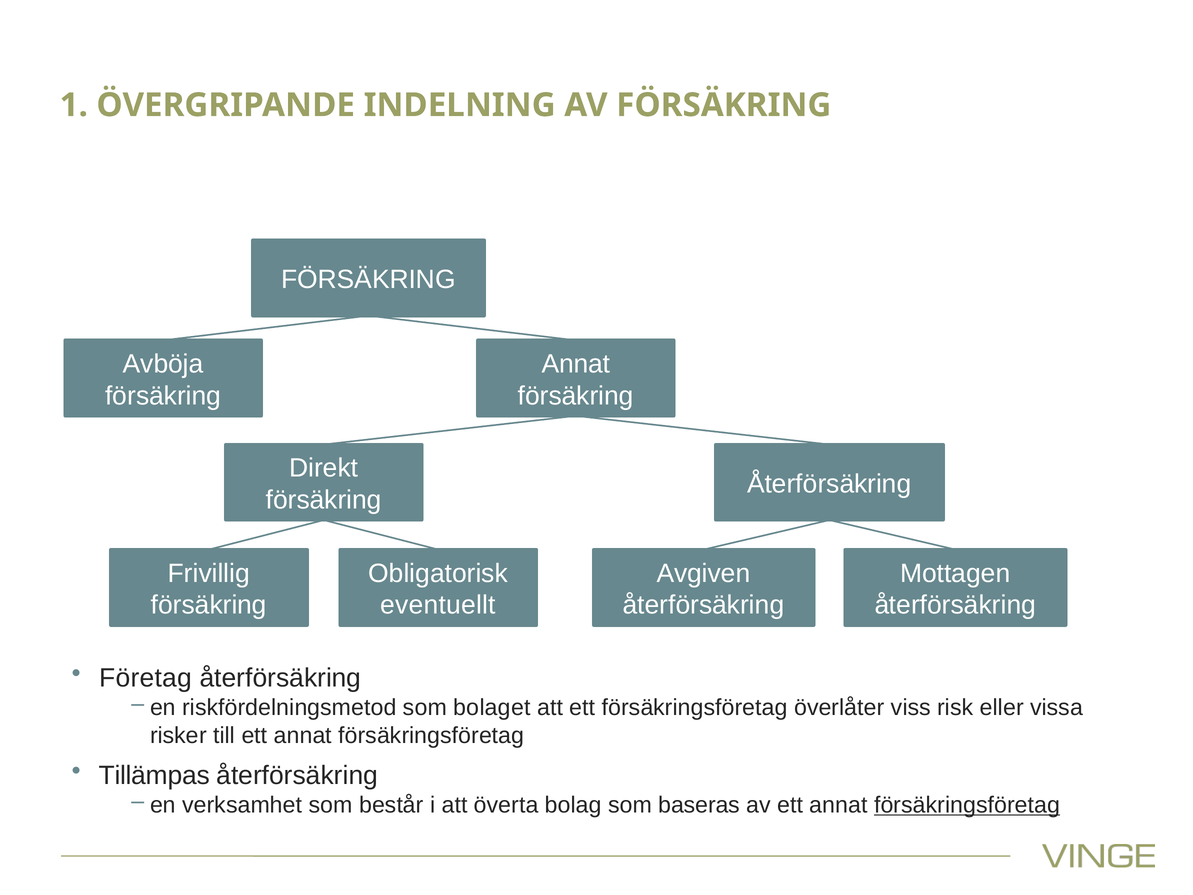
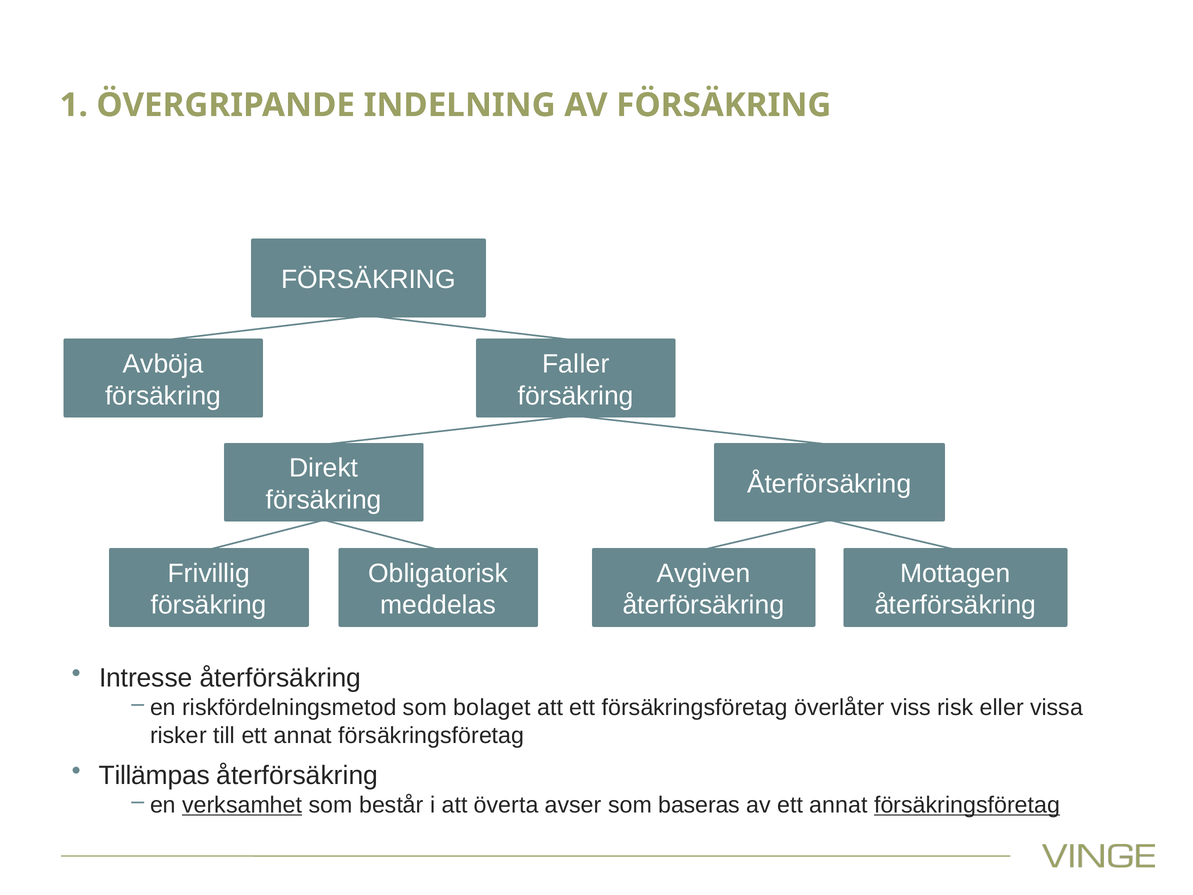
Annat at (576, 364): Annat -> Faller
eventuellt: eventuellt -> meddelas
Företag: Företag -> Intresse
verksamhet underline: none -> present
bolag: bolag -> avser
